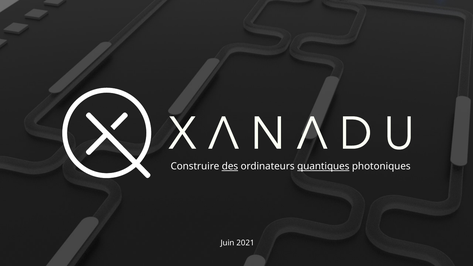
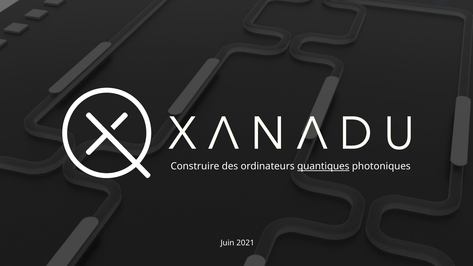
des underline: present -> none
